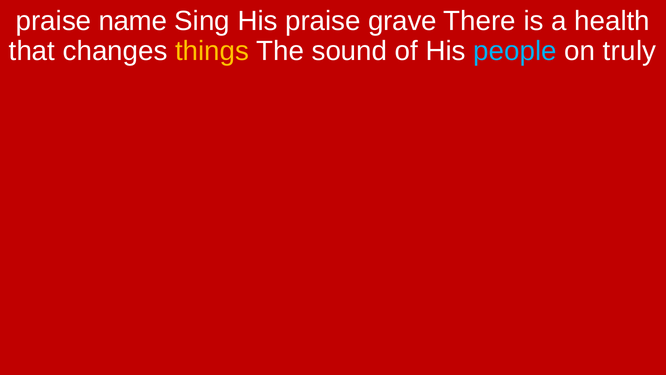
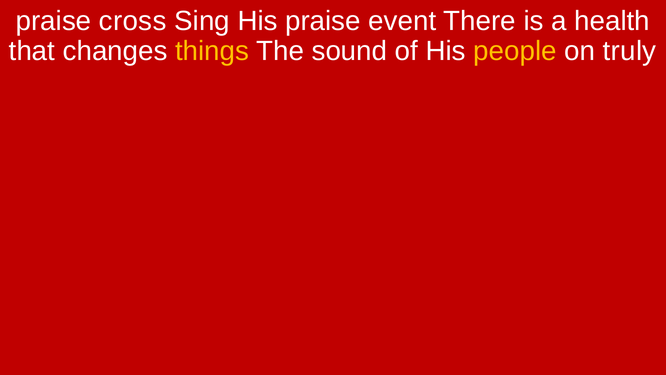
name: name -> cross
grave: grave -> event
people colour: light blue -> yellow
